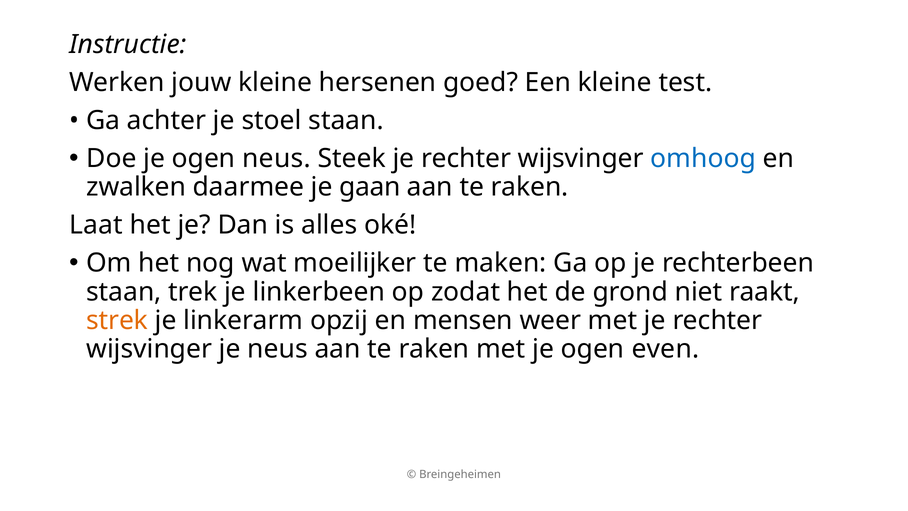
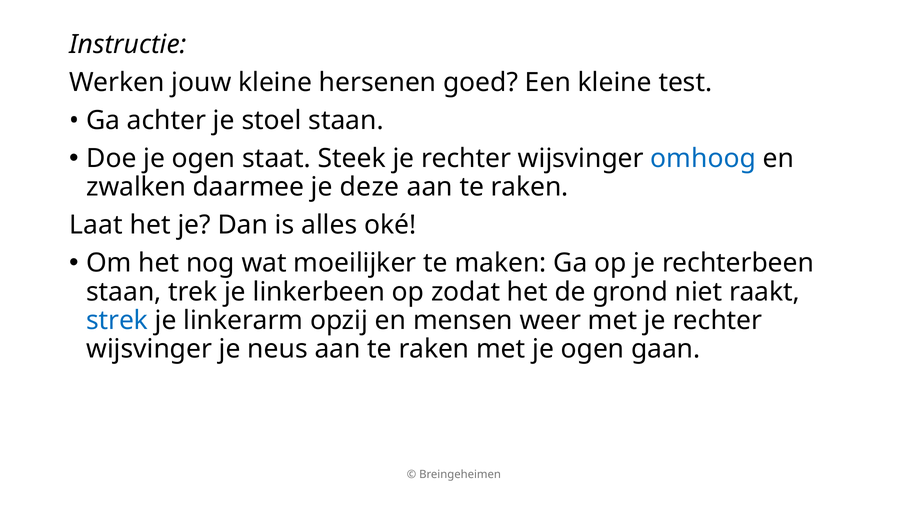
ogen neus: neus -> staat
gaan: gaan -> deze
strek colour: orange -> blue
even: even -> gaan
